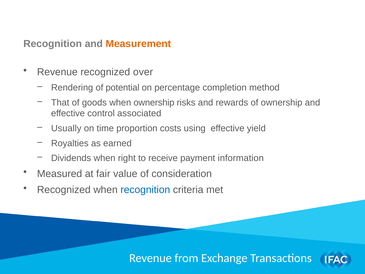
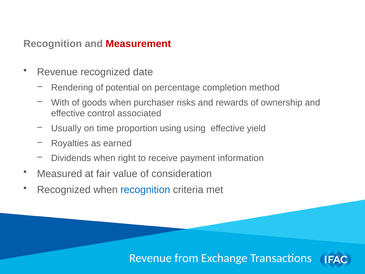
Measurement colour: orange -> red
over: over -> date
That: That -> With
when ownership: ownership -> purchaser
proportion costs: costs -> using
